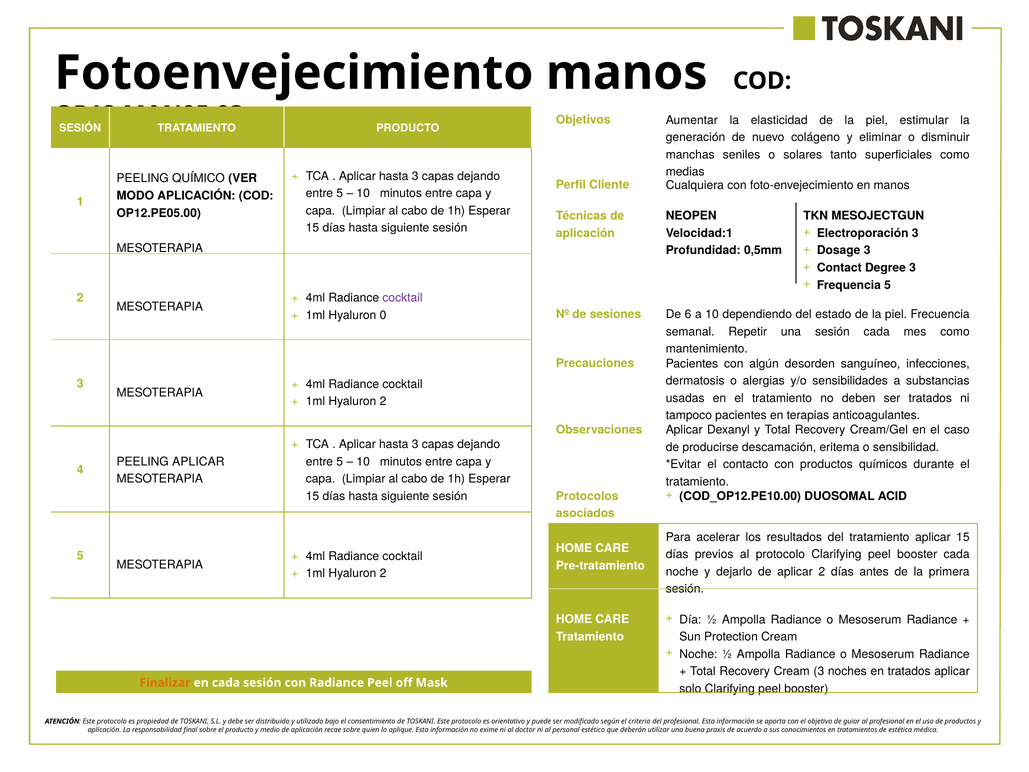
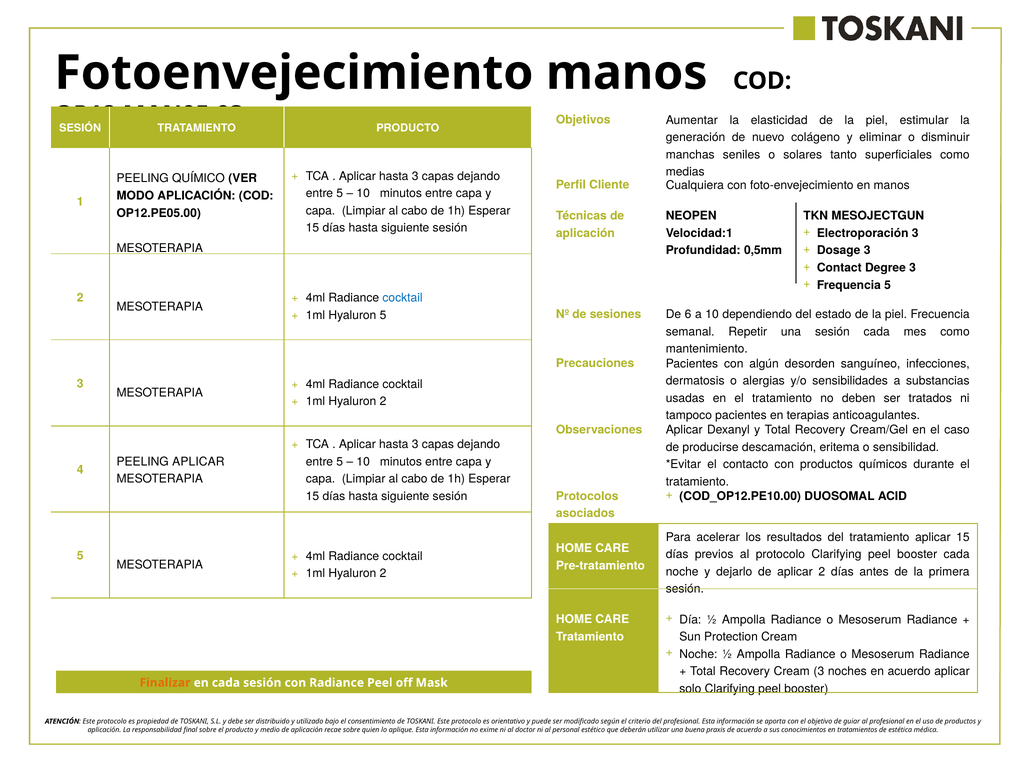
cocktail at (403, 298) colour: purple -> blue
Hyaluron 0: 0 -> 5
en tratados: tratados -> acuerdo
